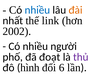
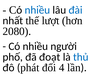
đài colour: orange -> blue
link: link -> lượt
2002: 2002 -> 2080
thủ colour: purple -> blue
hình: hình -> phát
6: 6 -> 4
